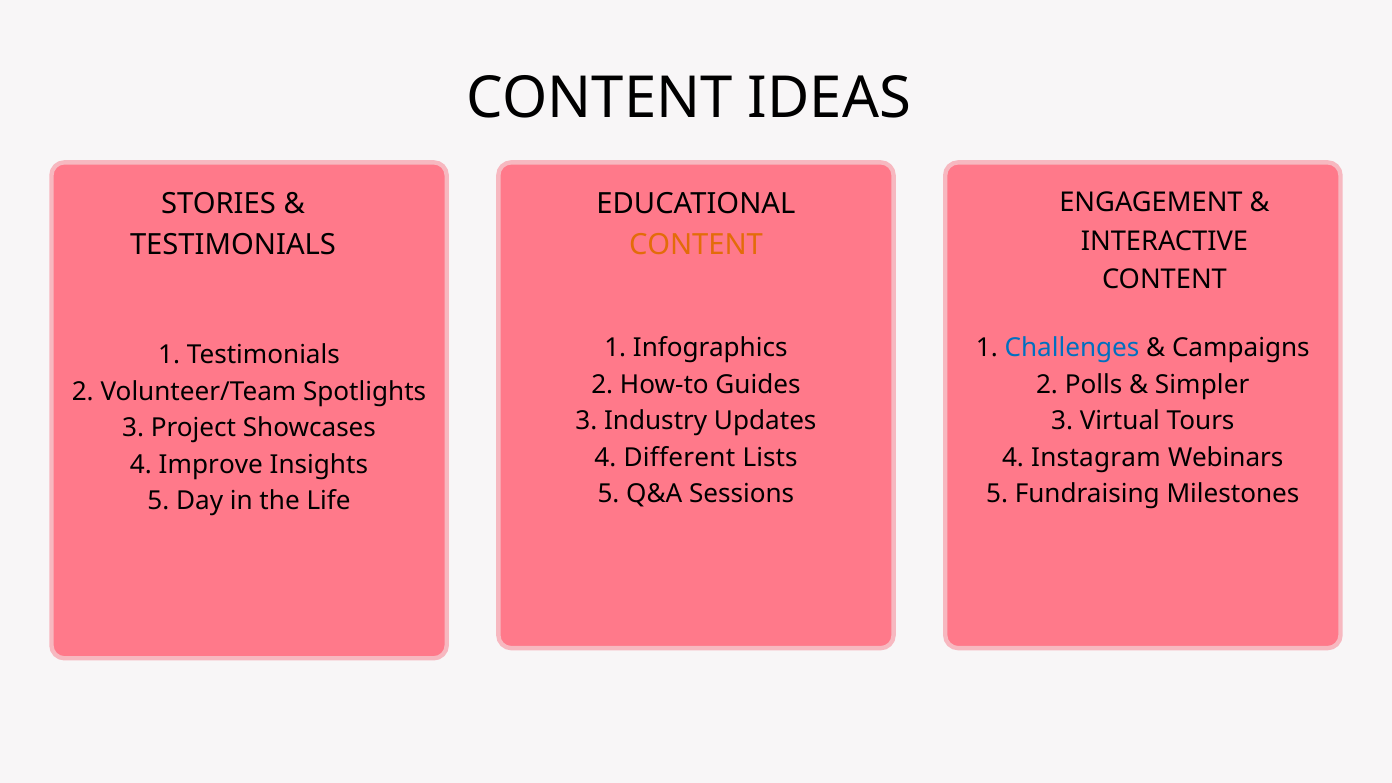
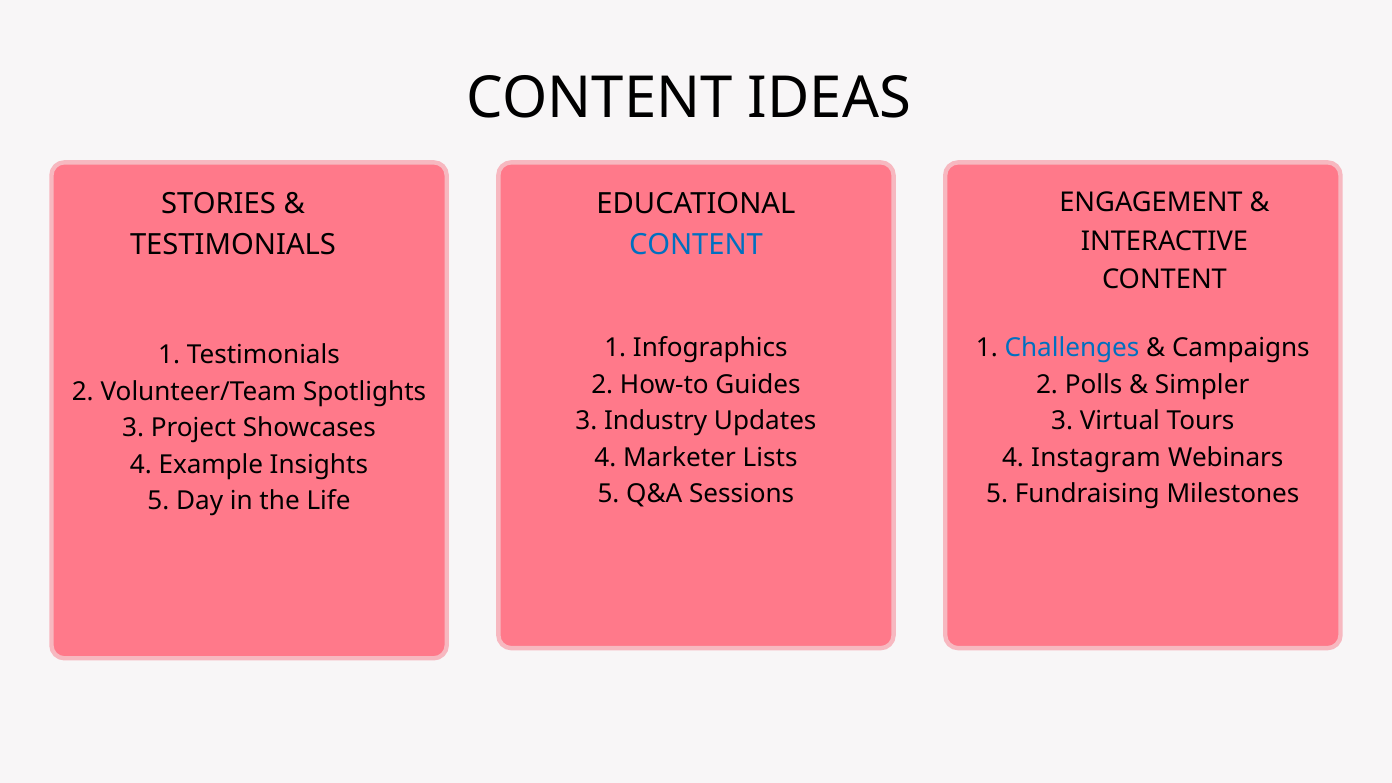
CONTENT at (696, 245) colour: orange -> blue
Different: Different -> Marketer
Improve: Improve -> Example
